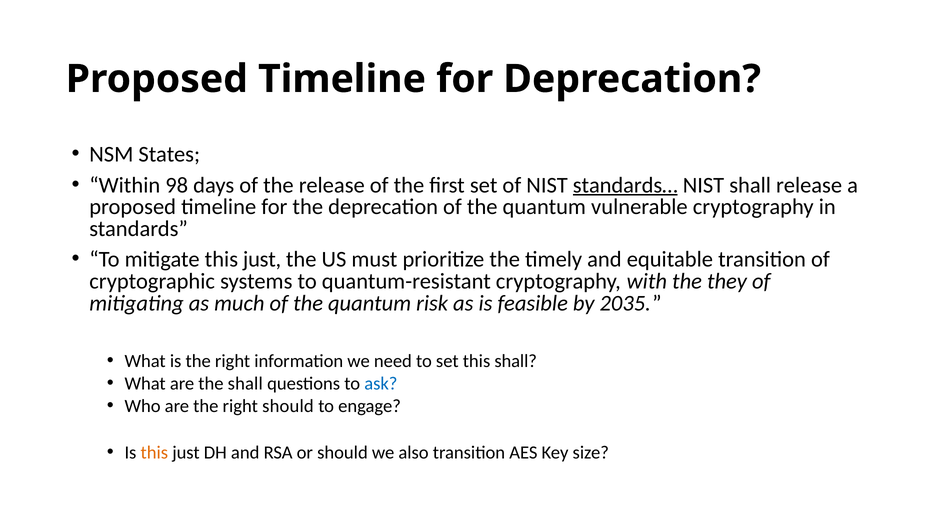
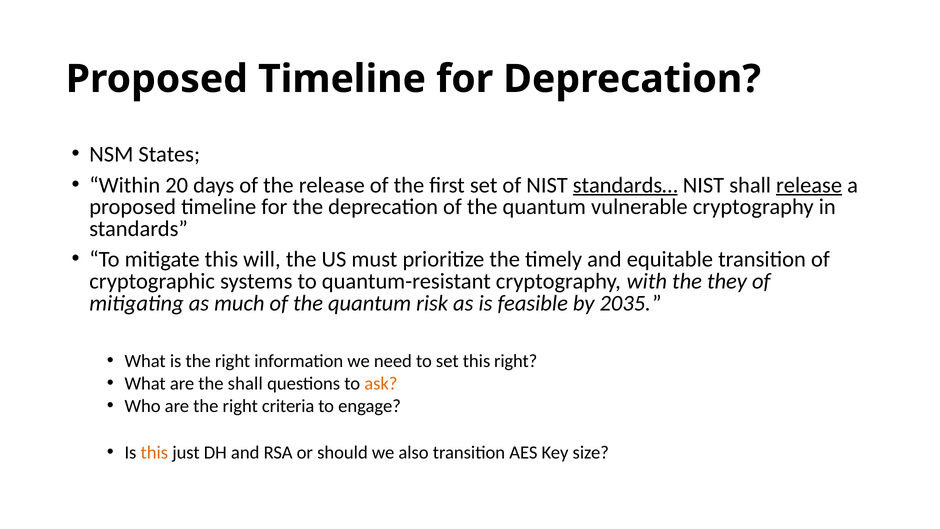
98: 98 -> 20
release at (809, 185) underline: none -> present
mitigate this just: just -> will
this shall: shall -> right
ask colour: blue -> orange
right should: should -> criteria
